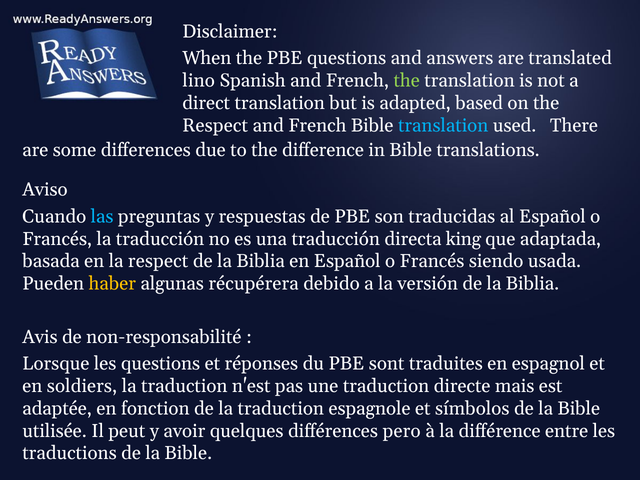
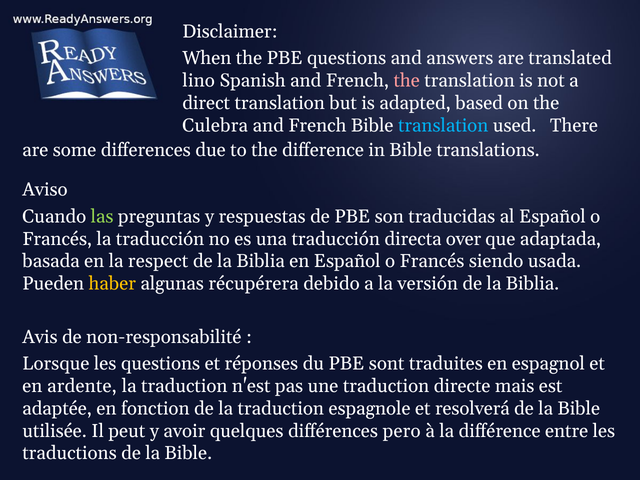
the at (407, 81) colour: light green -> pink
Respect at (215, 126): Respect -> Culebra
las colour: light blue -> light green
king: king -> over
soldiers: soldiers -> ardente
símbolos: símbolos -> resolverá
